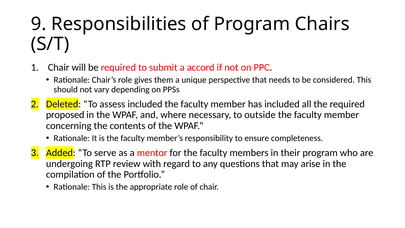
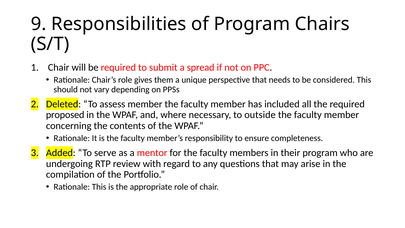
accord: accord -> spread
assess included: included -> member
